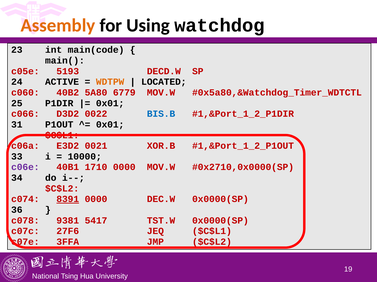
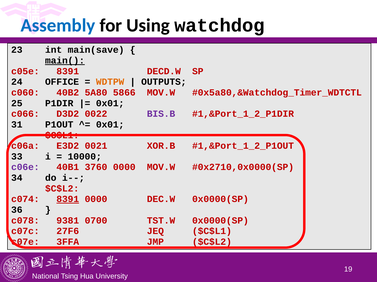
Assembly colour: orange -> blue
main(code: main(code -> main(save
main( underline: none -> present
c05e 5193: 5193 -> 8391
ACTIVE: ACTIVE -> OFFICE
LOCATED: LOCATED -> OUTPUTS
6779: 6779 -> 5866
BIS.B colour: blue -> purple
1710: 1710 -> 3760
5417: 5417 -> 0700
